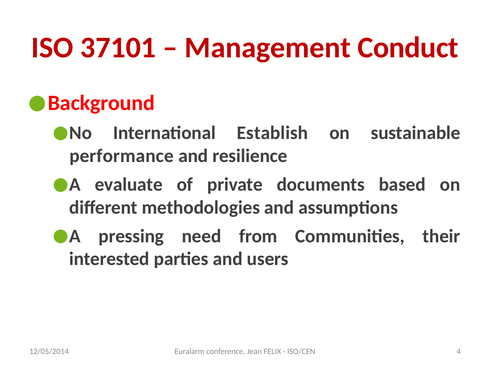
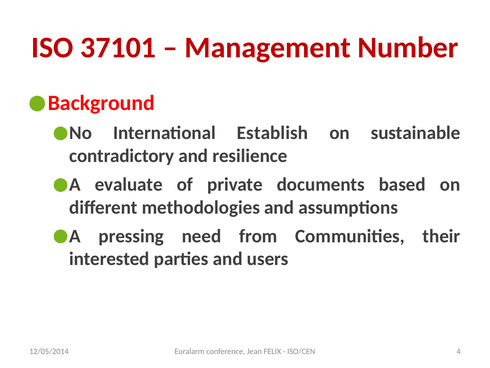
Conduct: Conduct -> Number
performance: performance -> contradictory
